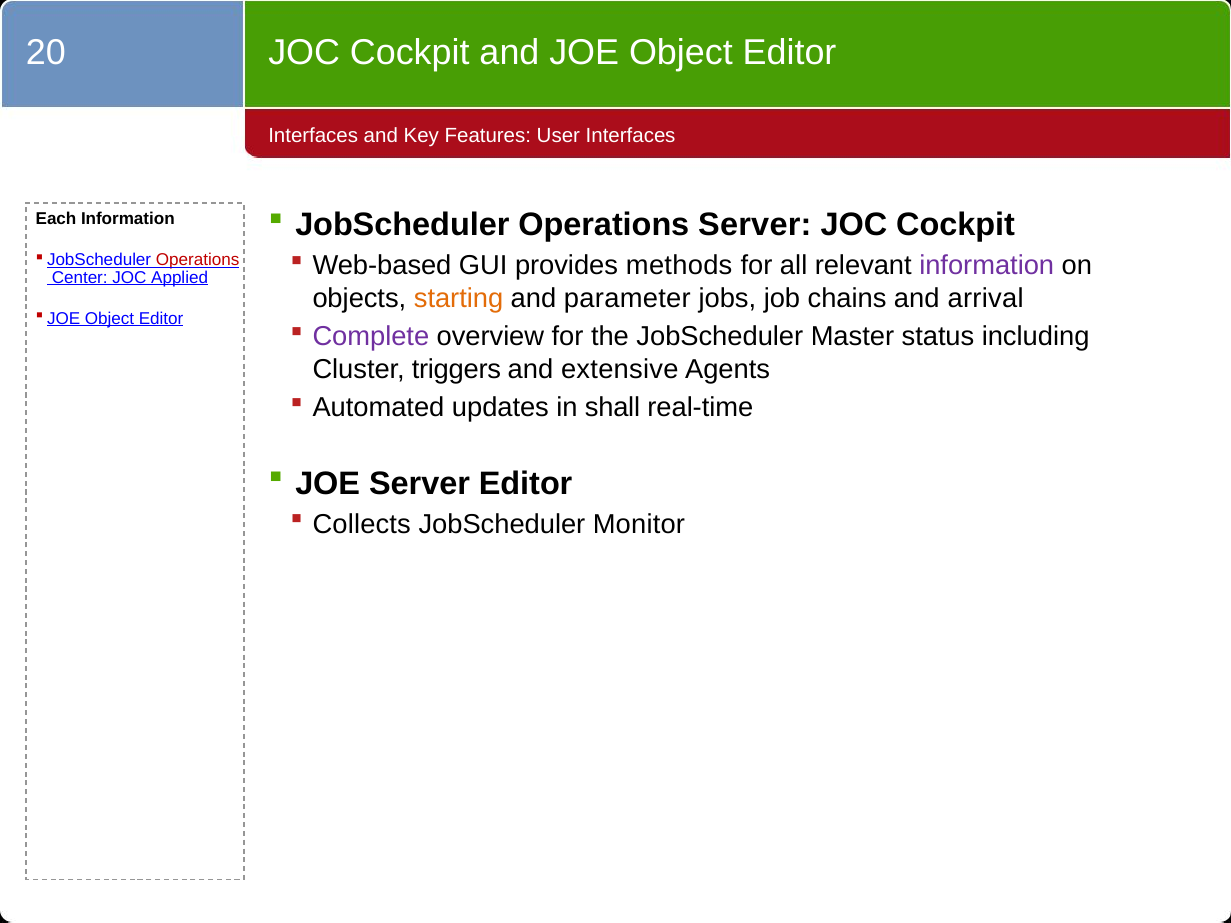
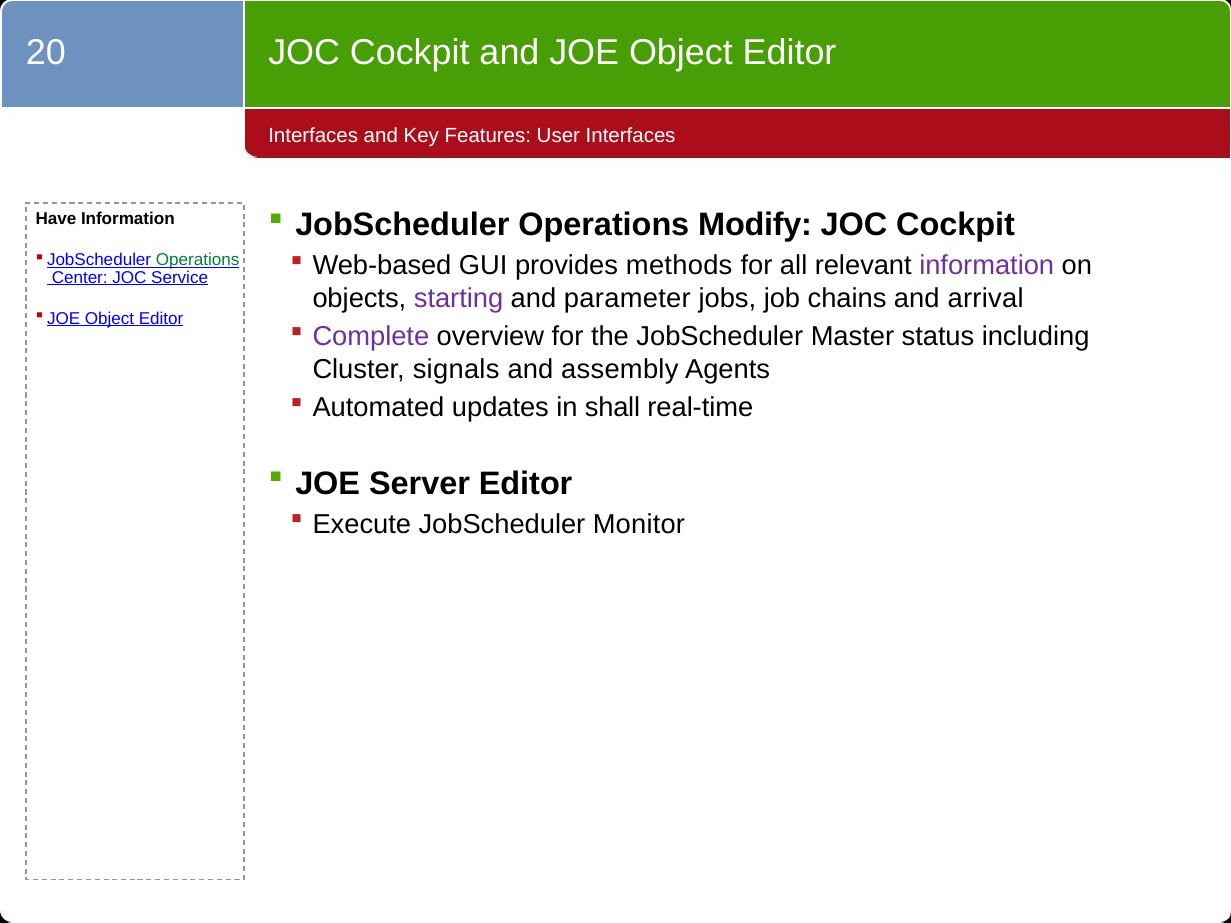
Operations Server: Server -> Modify
Each: Each -> Have
Operations at (198, 260) colour: red -> green
Applied: Applied -> Service
starting colour: orange -> purple
triggers: triggers -> signals
extensive: extensive -> assembly
Collects: Collects -> Execute
